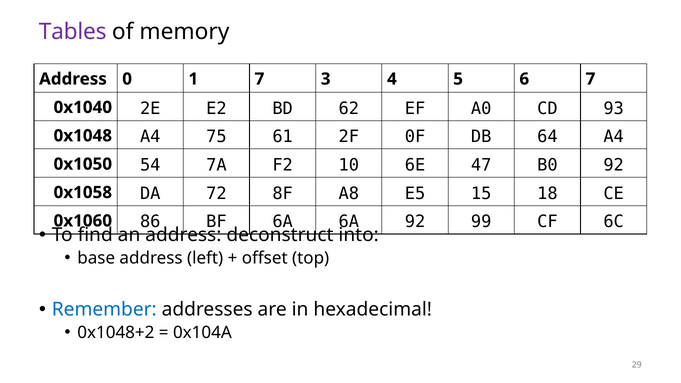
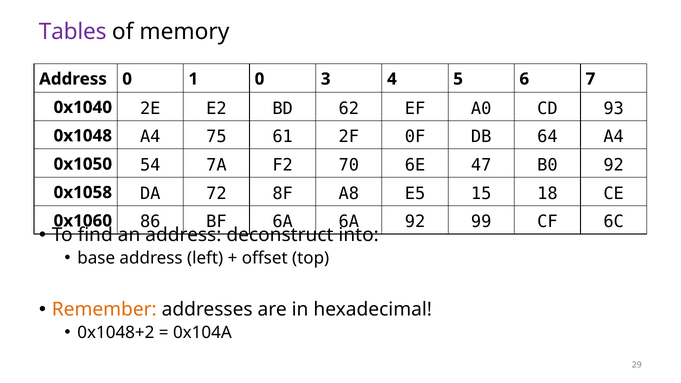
1 7: 7 -> 0
10: 10 -> 70
Remember colour: blue -> orange
